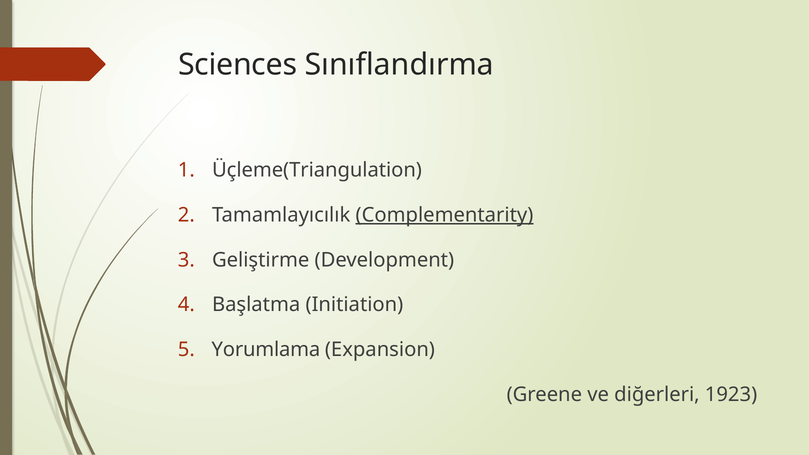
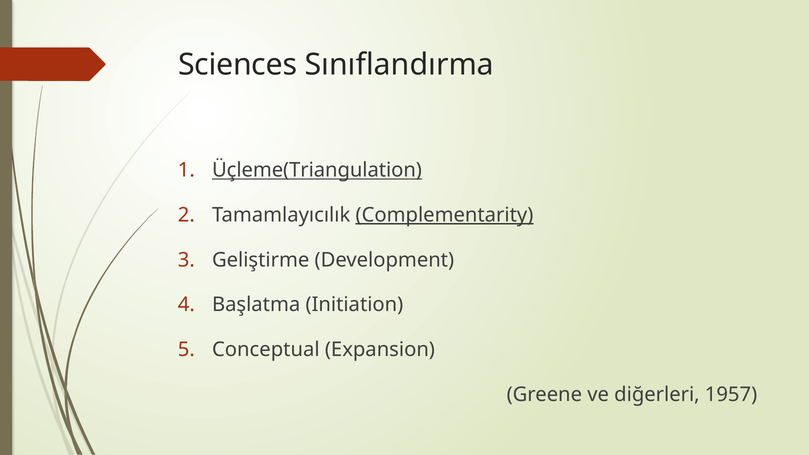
Üçleme(Triangulation underline: none -> present
Yorumlama: Yorumlama -> Conceptual
1923: 1923 -> 1957
